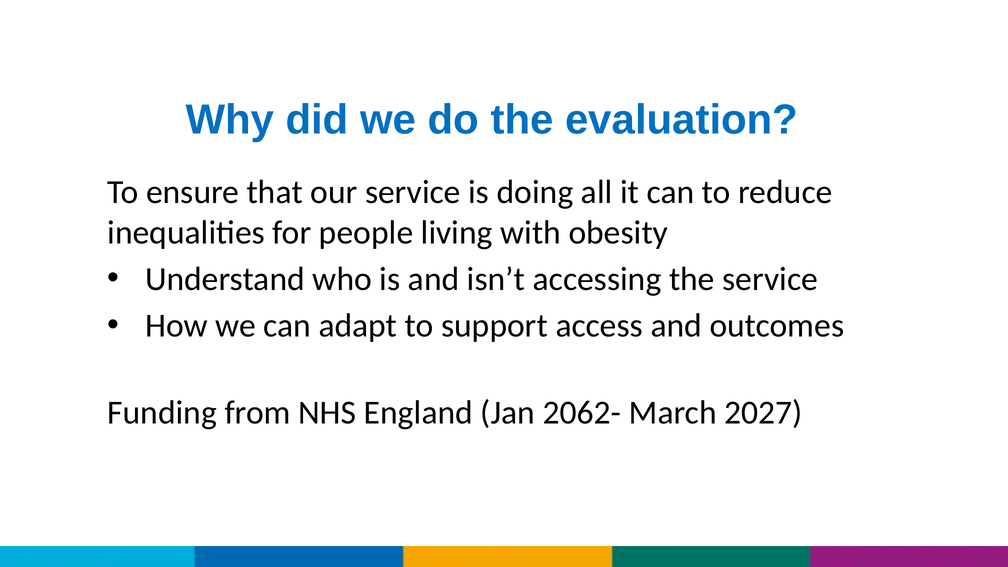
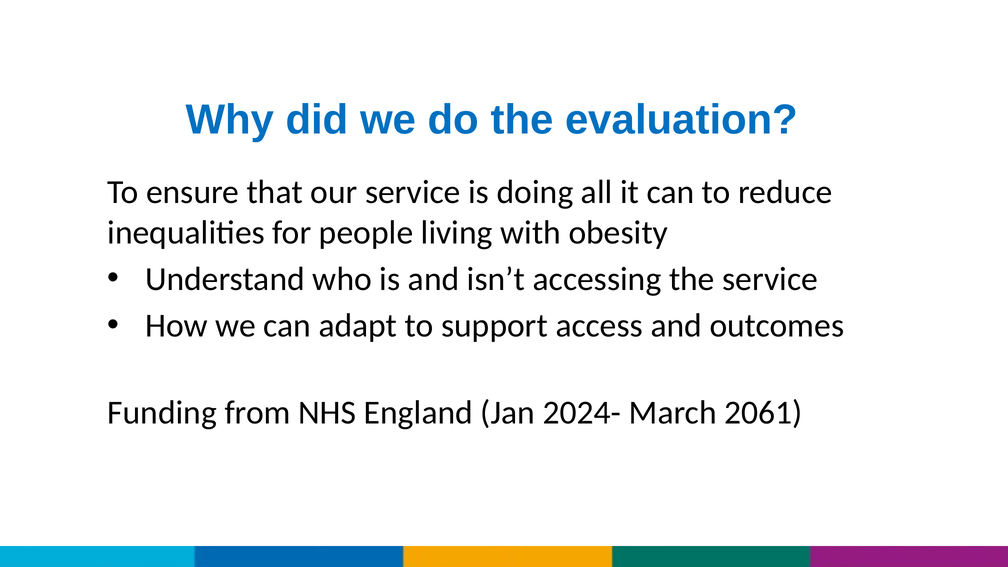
2062-: 2062- -> 2024-
2027: 2027 -> 2061
